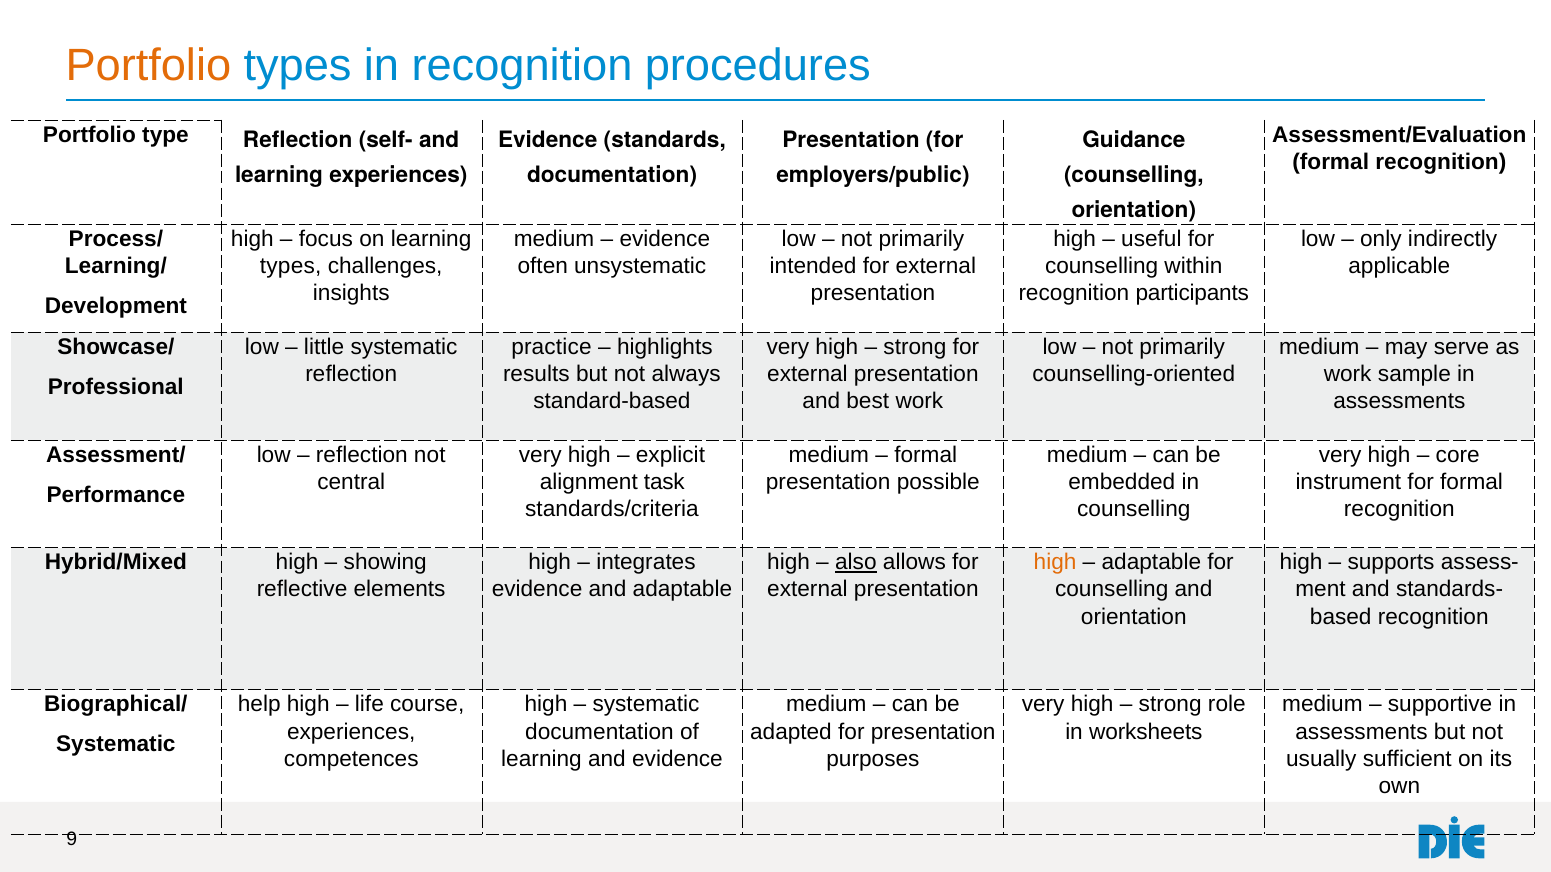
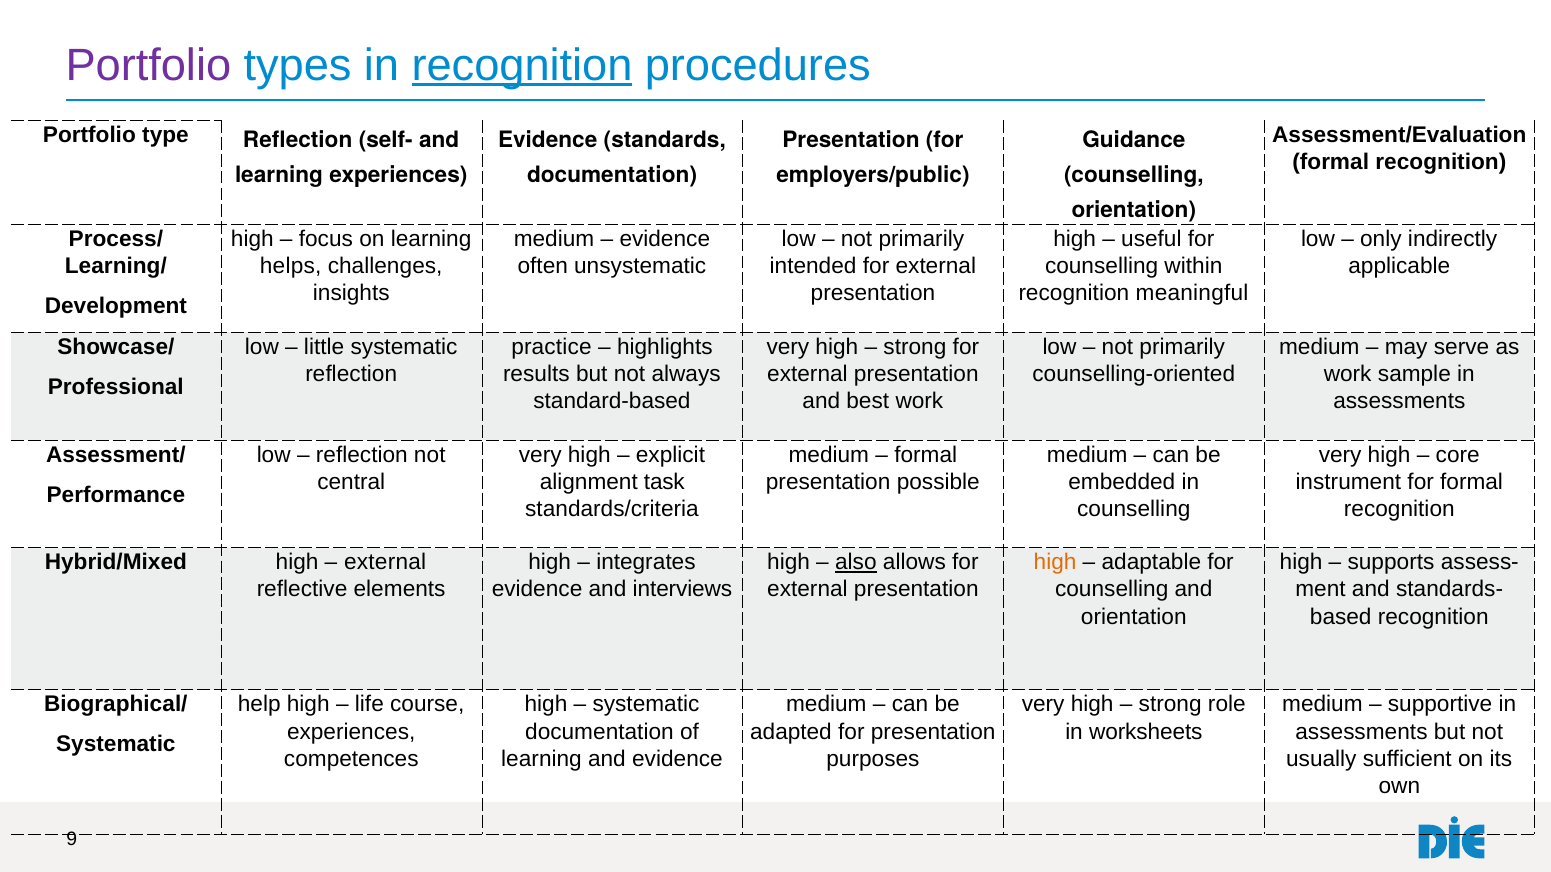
Portfolio at (148, 65) colour: orange -> purple
recognition at (522, 65) underline: none -> present
types at (291, 266): types -> helps
participants: participants -> meaningful
showing at (385, 563): showing -> external
and adaptable: adaptable -> interviews
